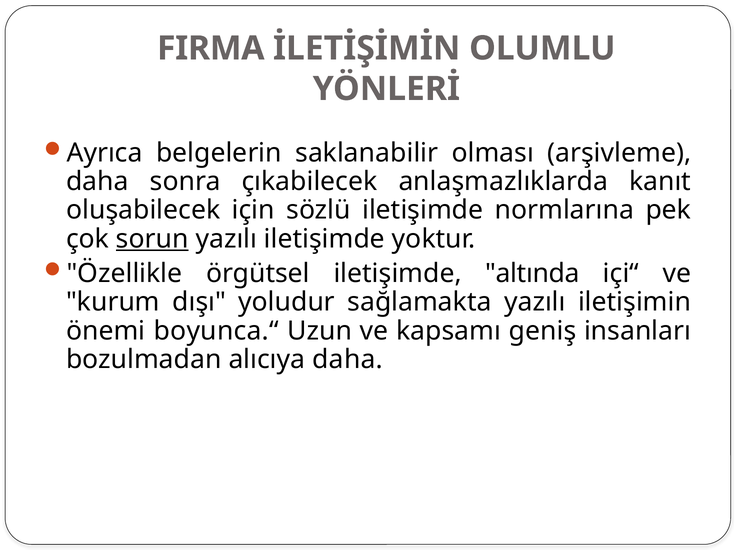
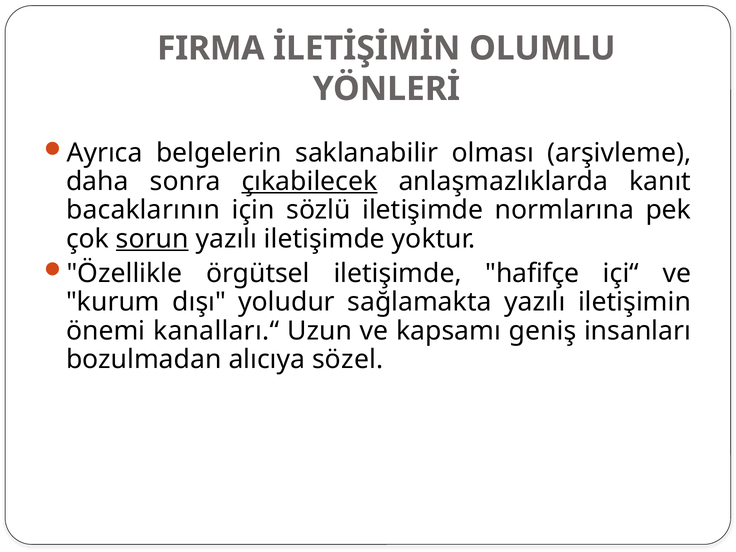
çıkabilecek underline: none -> present
oluşabilecek: oluşabilecek -> bacaklarının
altında: altında -> hafifçe
boyunca.“: boyunca.“ -> kanalları.“
alıcıya daha: daha -> sözel
